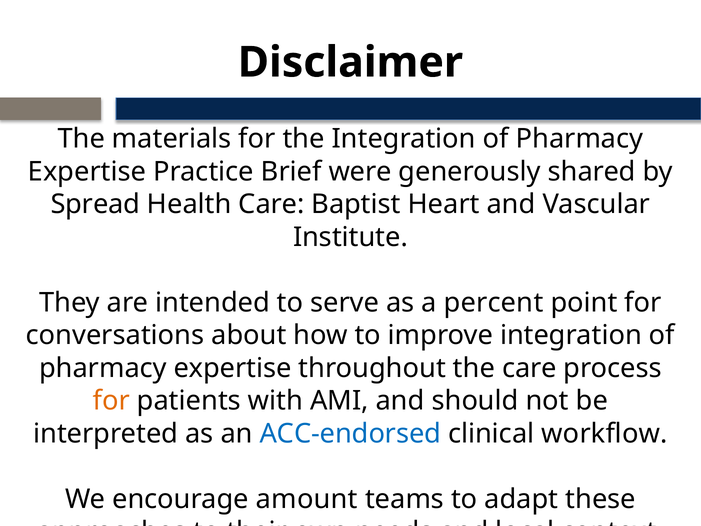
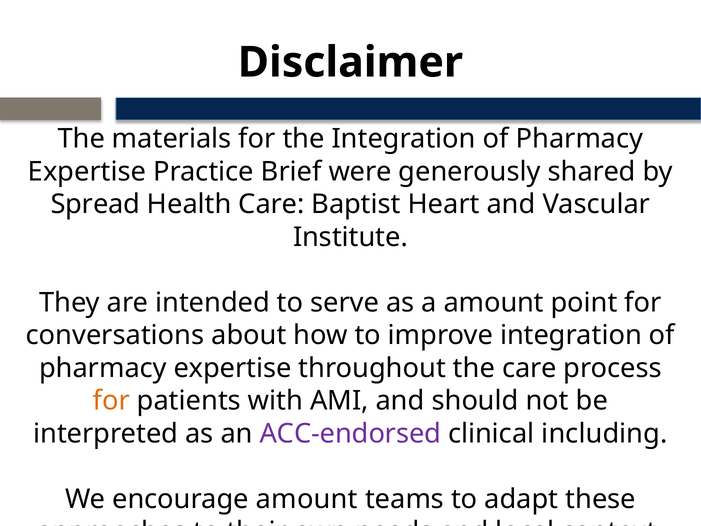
a percent: percent -> amount
ACC-endorsed colour: blue -> purple
workflow: workflow -> including
